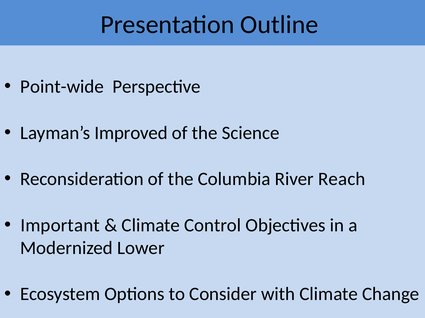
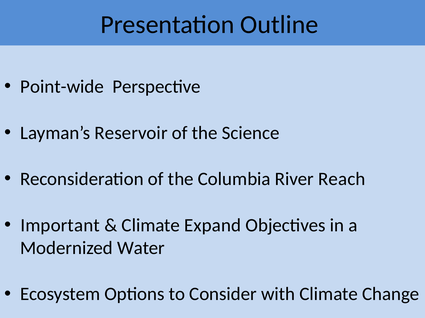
Improved: Improved -> Reservoir
Control: Control -> Expand
Lower: Lower -> Water
